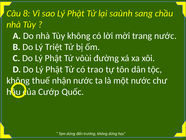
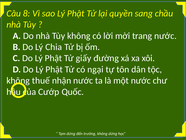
saùnh: saùnh -> quyền
Triệt: Triệt -> Chia
vôùi: vôùi -> giấy
trao: trao -> ngại
